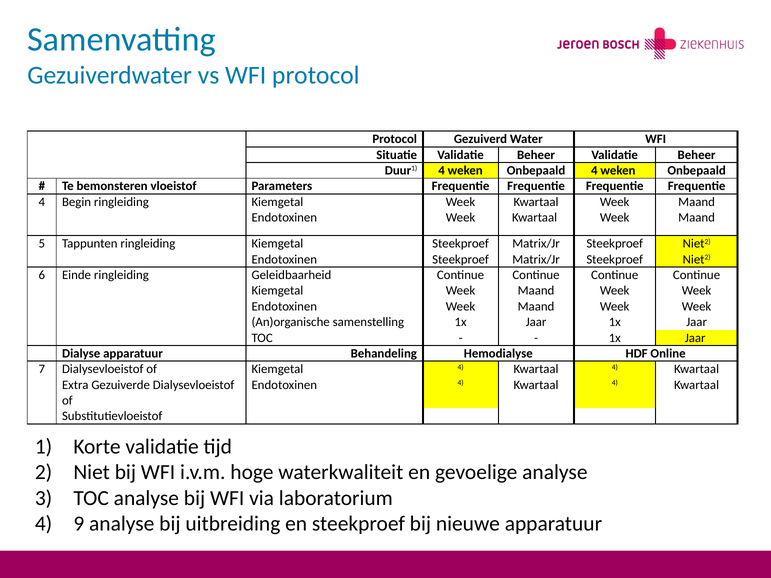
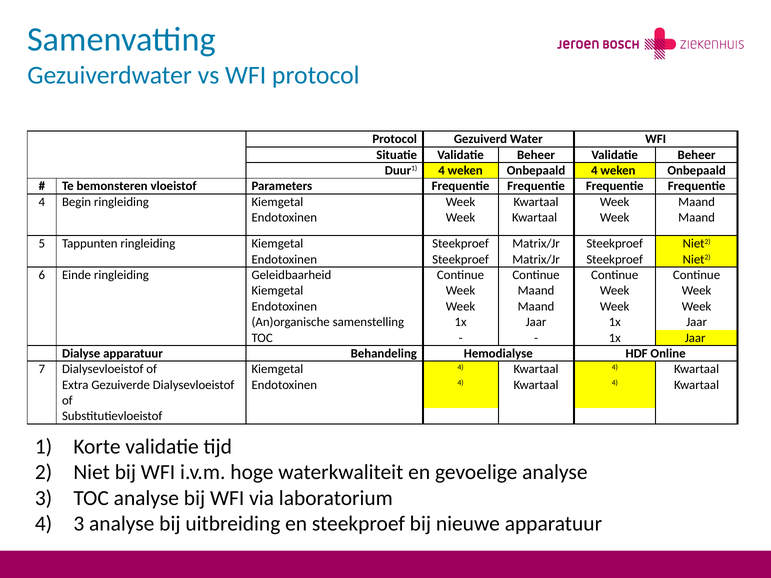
4 9: 9 -> 3
